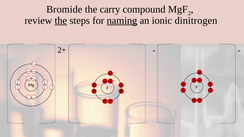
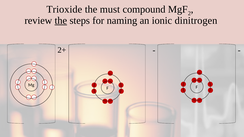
Bromide: Bromide -> Trioxide
carry: carry -> must
naming underline: present -> none
